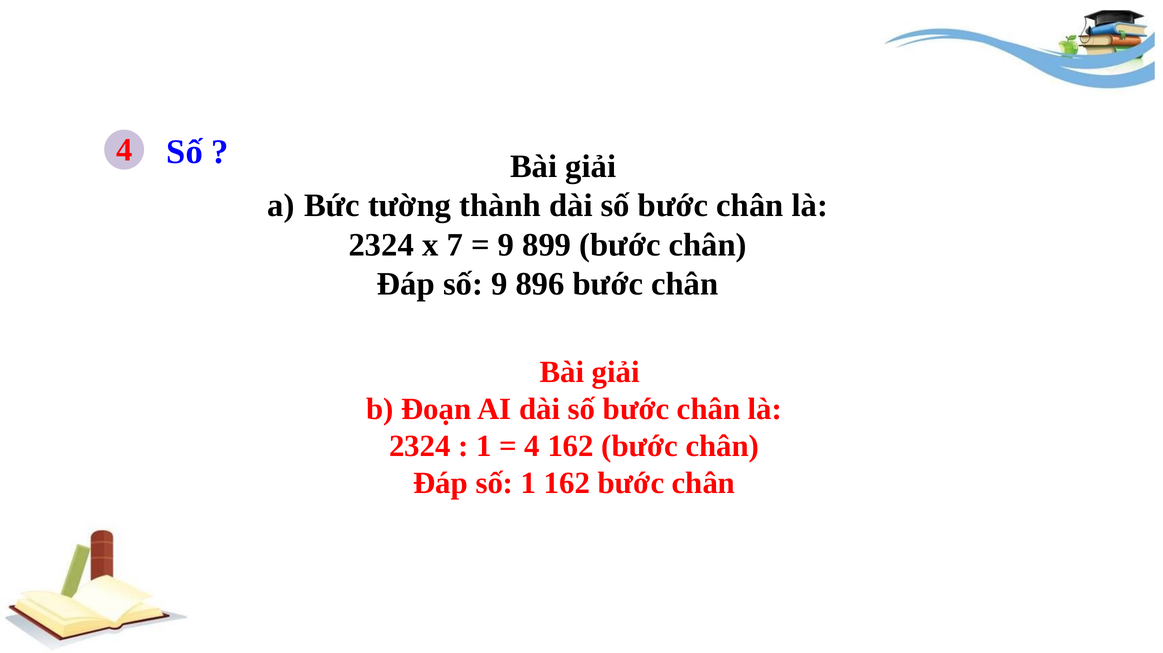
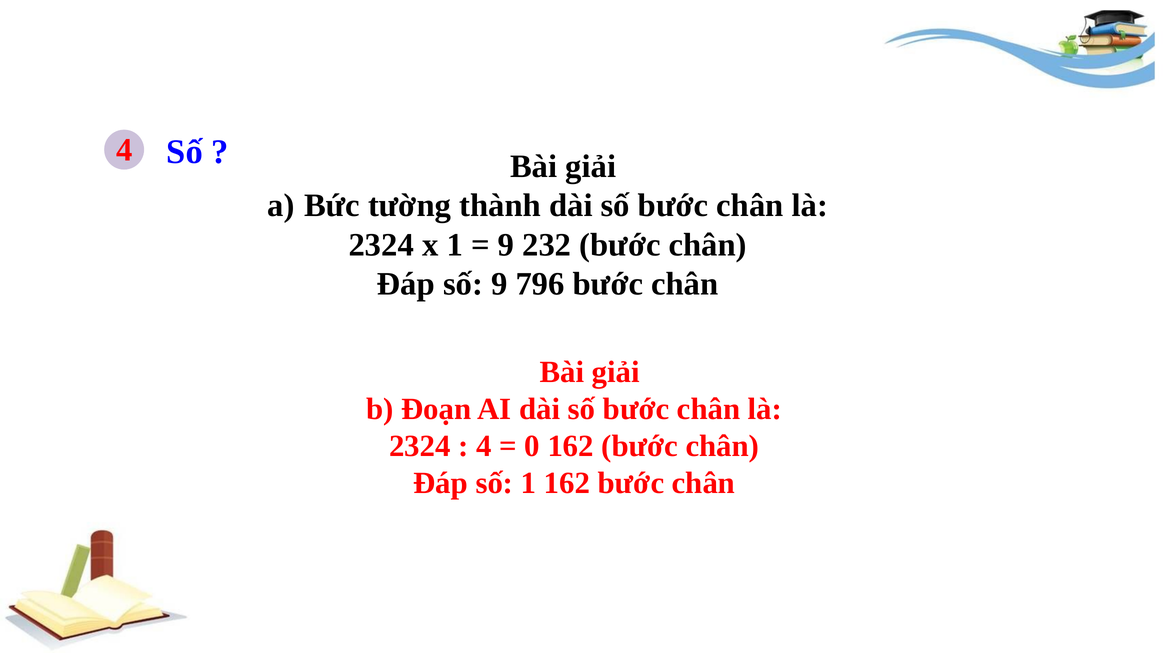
x 7: 7 -> 1
899: 899 -> 232
896: 896 -> 796
1 at (484, 446): 1 -> 4
4 at (532, 446): 4 -> 0
